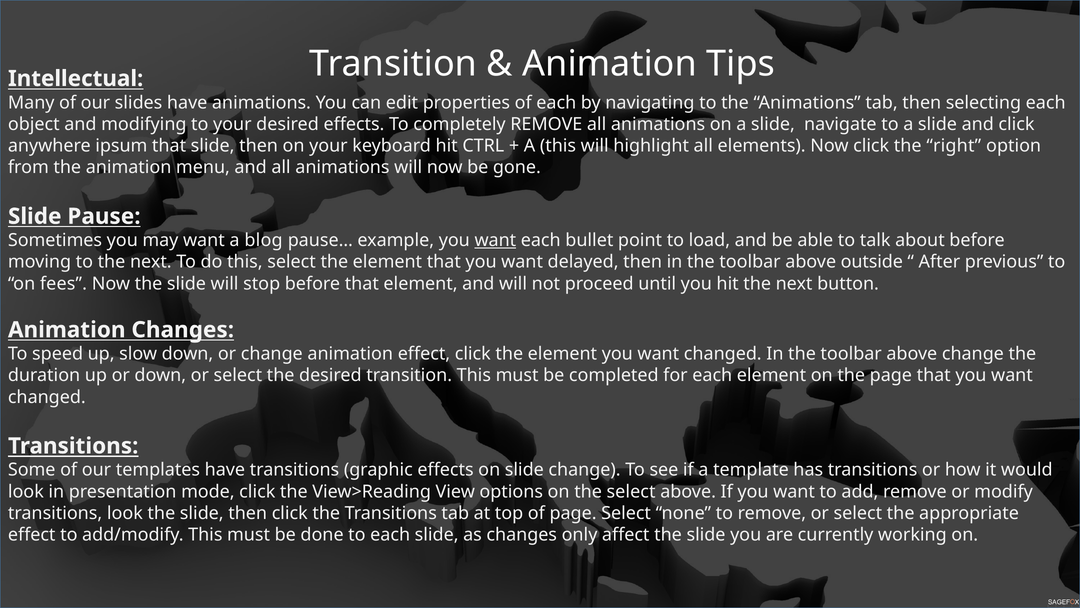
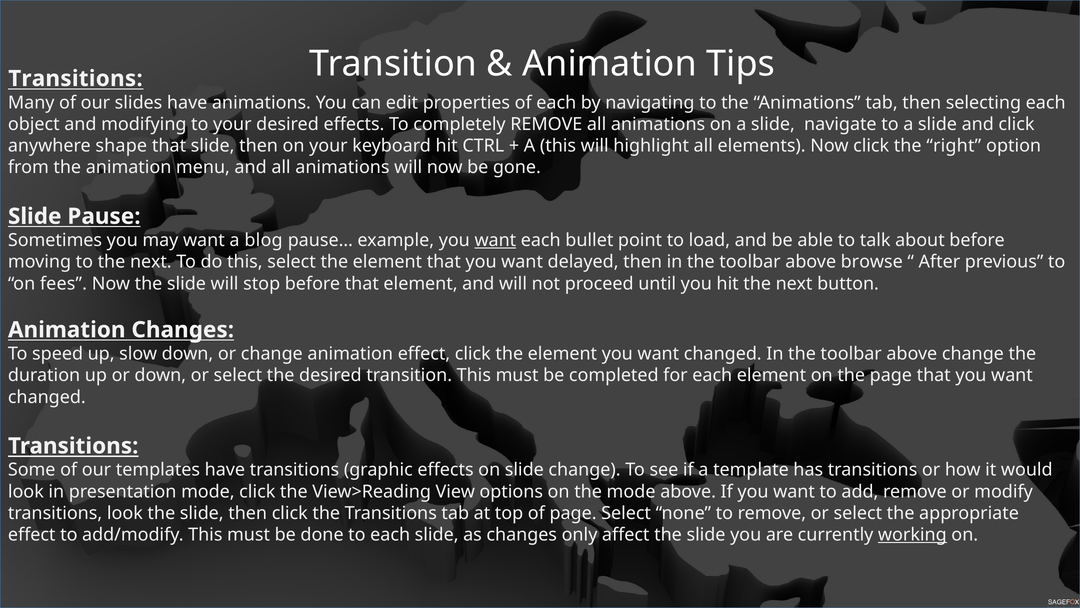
Intellectual at (76, 79): Intellectual -> Transitions
ipsum: ipsum -> shape
outside: outside -> browse
the select: select -> mode
working underline: none -> present
